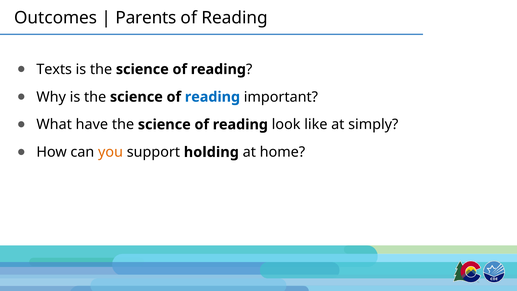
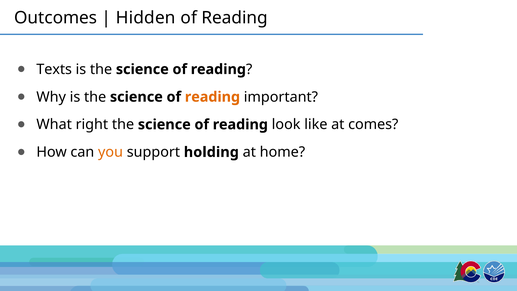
Parents: Parents -> Hidden
reading at (212, 97) colour: blue -> orange
have: have -> right
simply: simply -> comes
